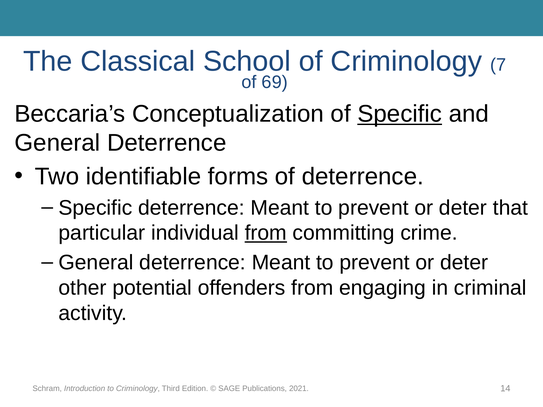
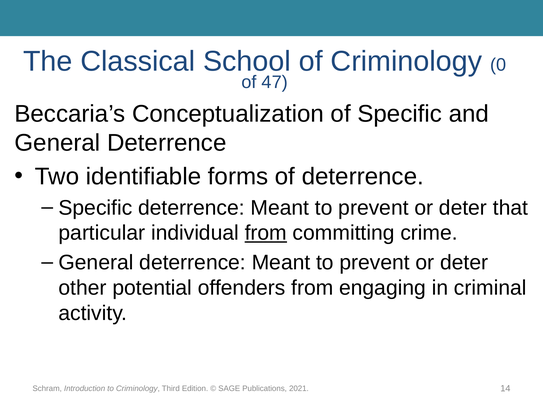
7: 7 -> 0
69: 69 -> 47
Specific at (400, 114) underline: present -> none
